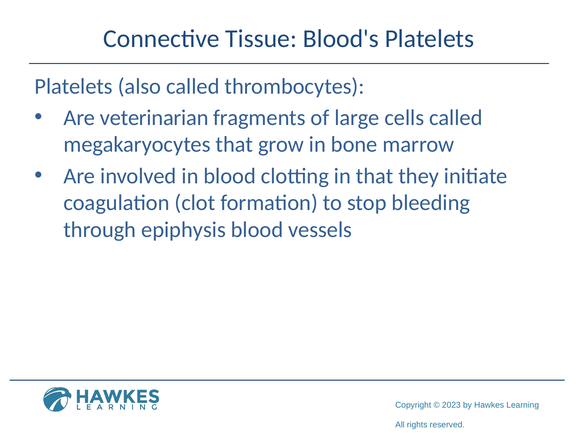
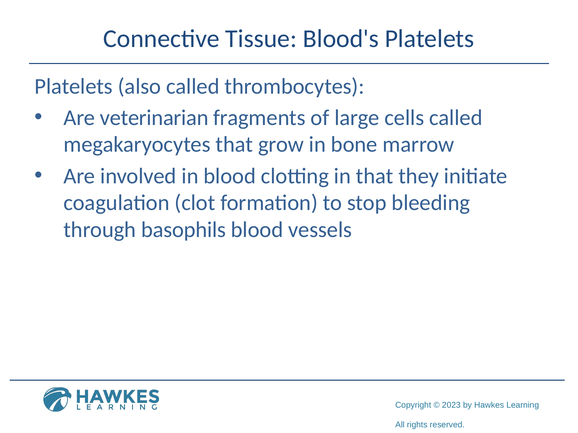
epiphysis: epiphysis -> basophils
